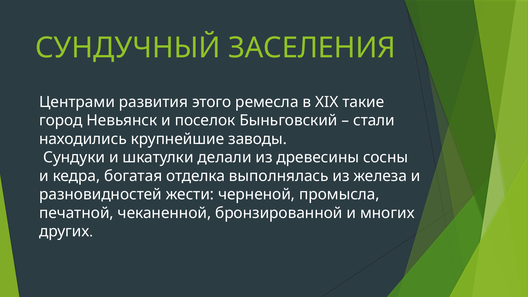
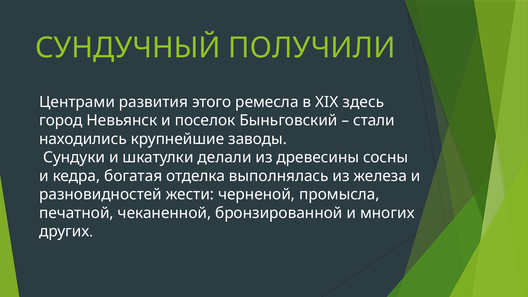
ЗАСЕЛЕНИЯ: ЗАСЕЛЕНИЯ -> ПОЛУЧИЛИ
такие: такие -> здесь
